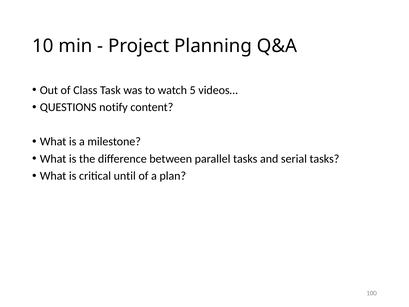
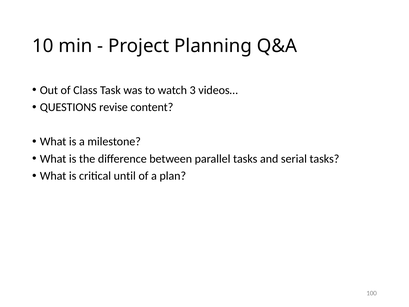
5: 5 -> 3
notify: notify -> revise
